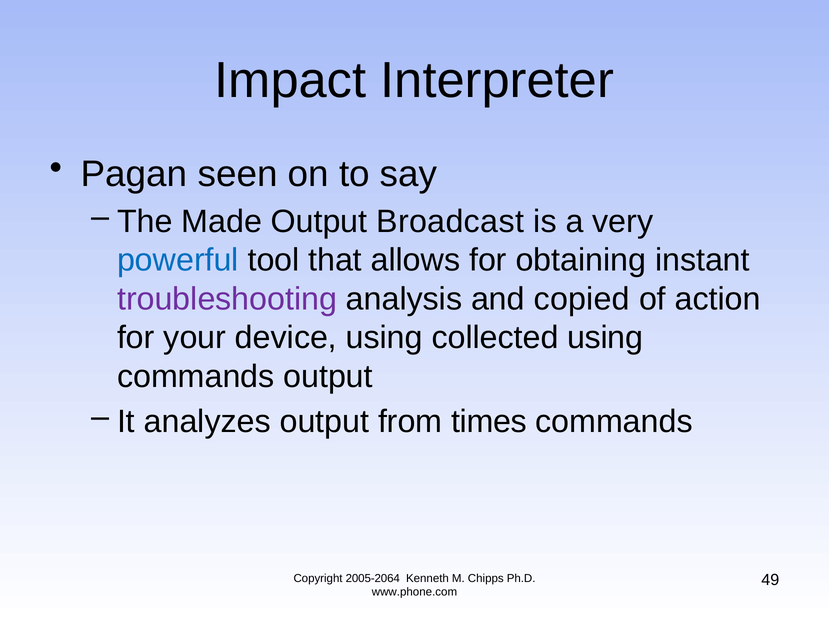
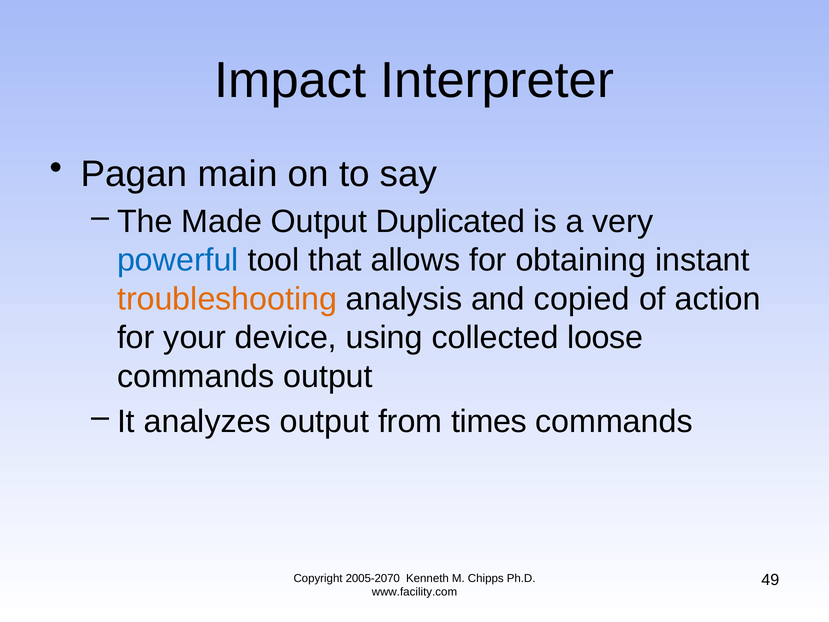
seen: seen -> main
Broadcast: Broadcast -> Duplicated
troubleshooting colour: purple -> orange
collected using: using -> loose
2005-2064: 2005-2064 -> 2005-2070
www.phone.com: www.phone.com -> www.facility.com
